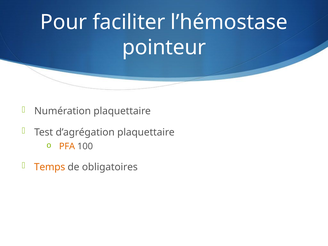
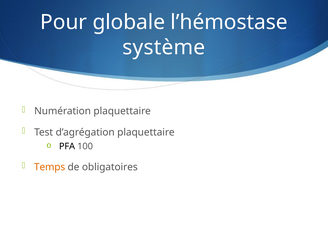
faciliter: faciliter -> globale
pointeur: pointeur -> système
PFA colour: orange -> black
